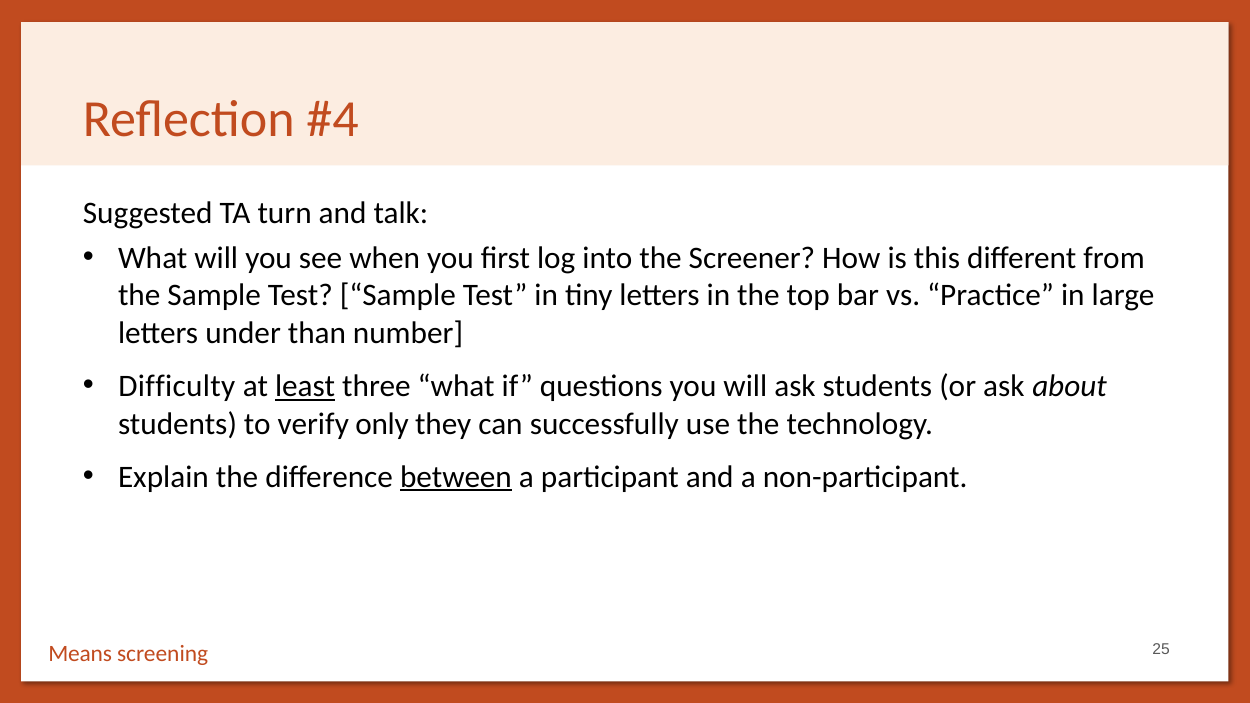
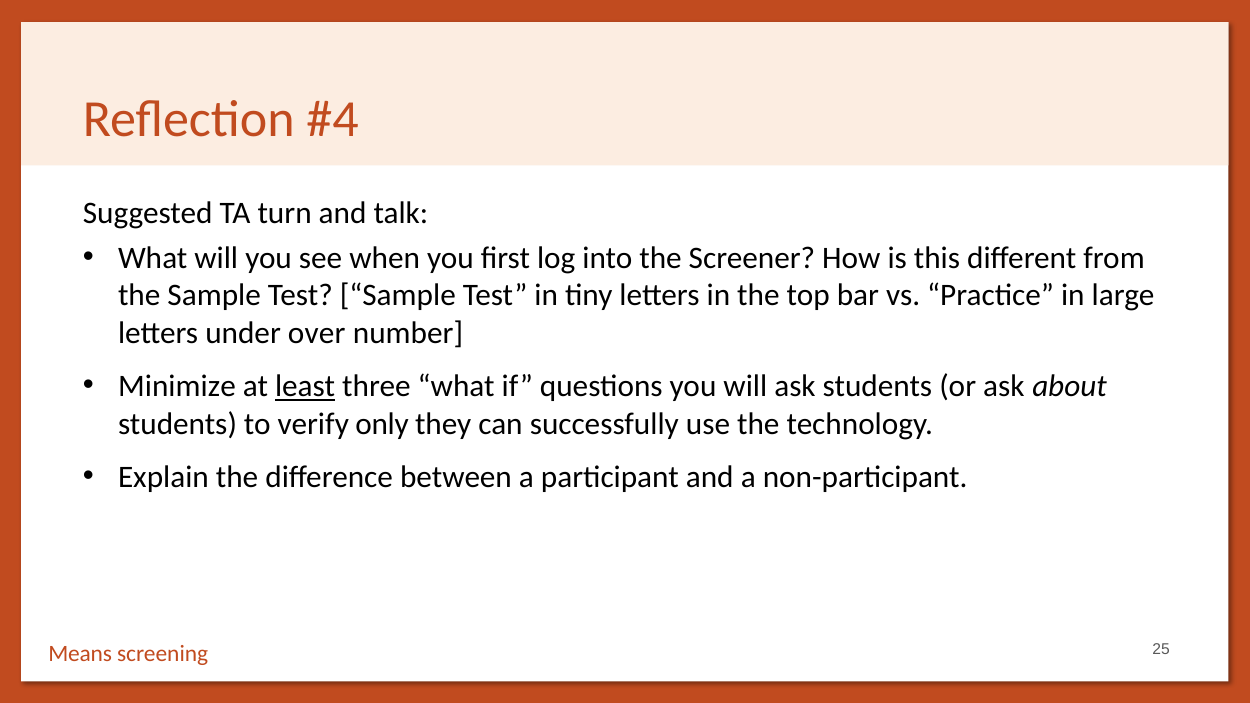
than: than -> over
Difficulty: Difficulty -> Minimize
between underline: present -> none
